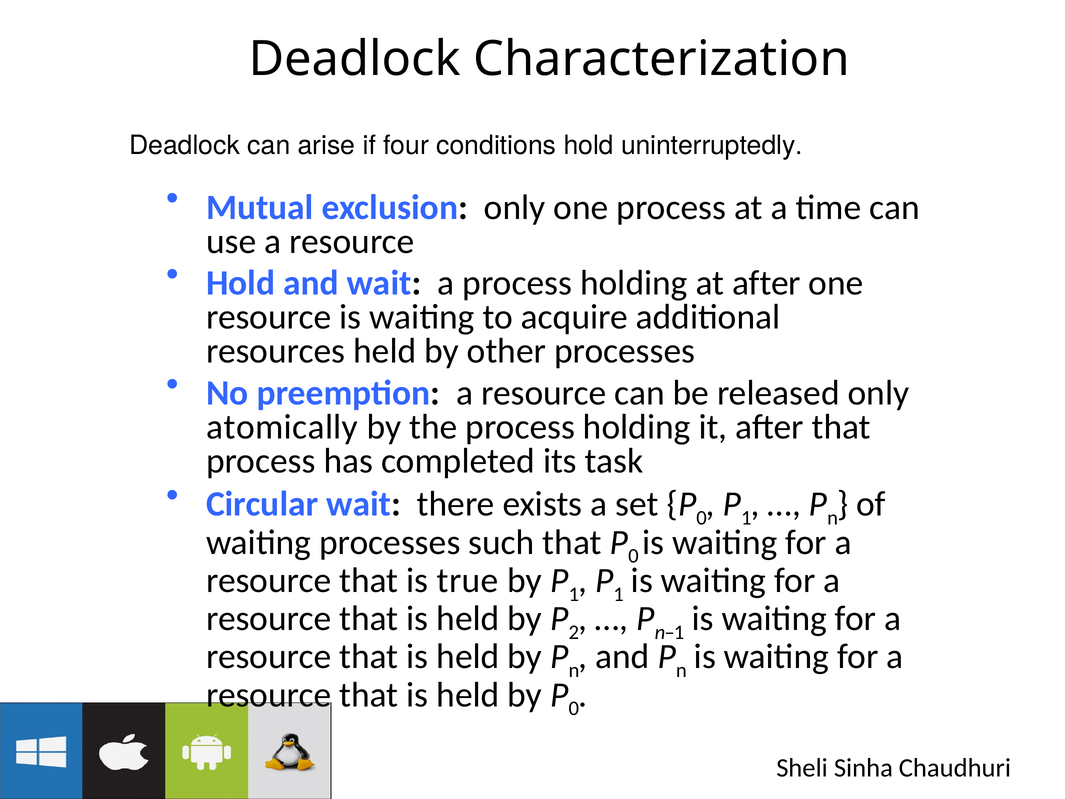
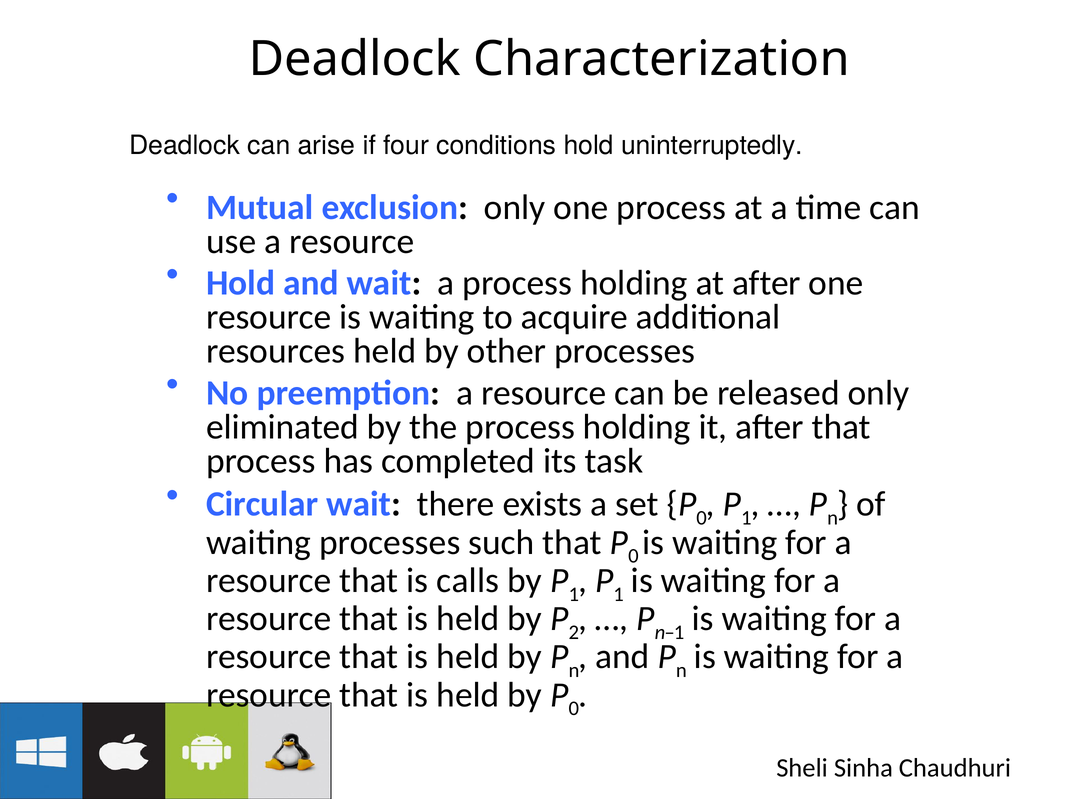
atomically: atomically -> eliminated
true: true -> calls
